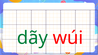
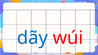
dãy colour: green -> blue
